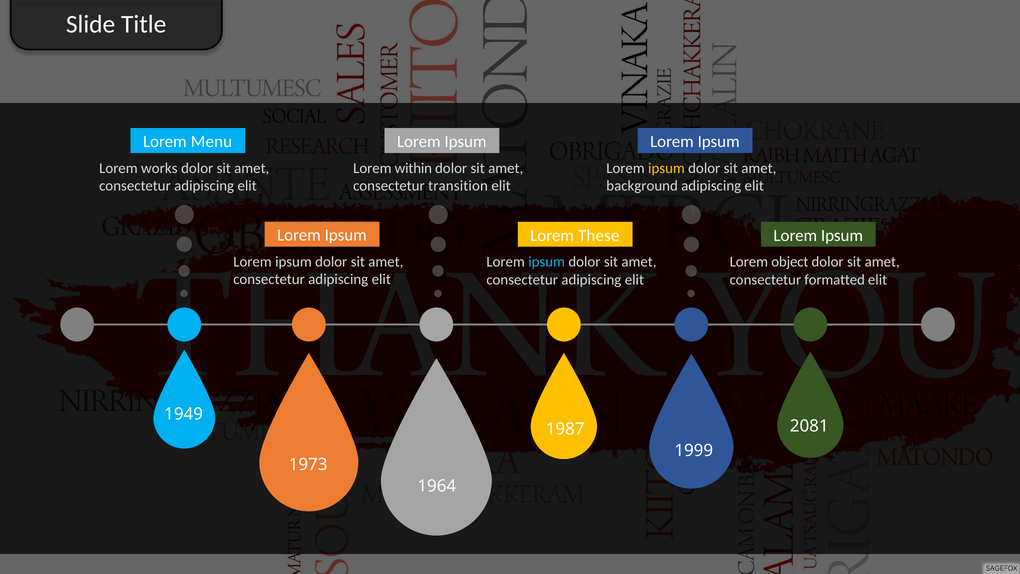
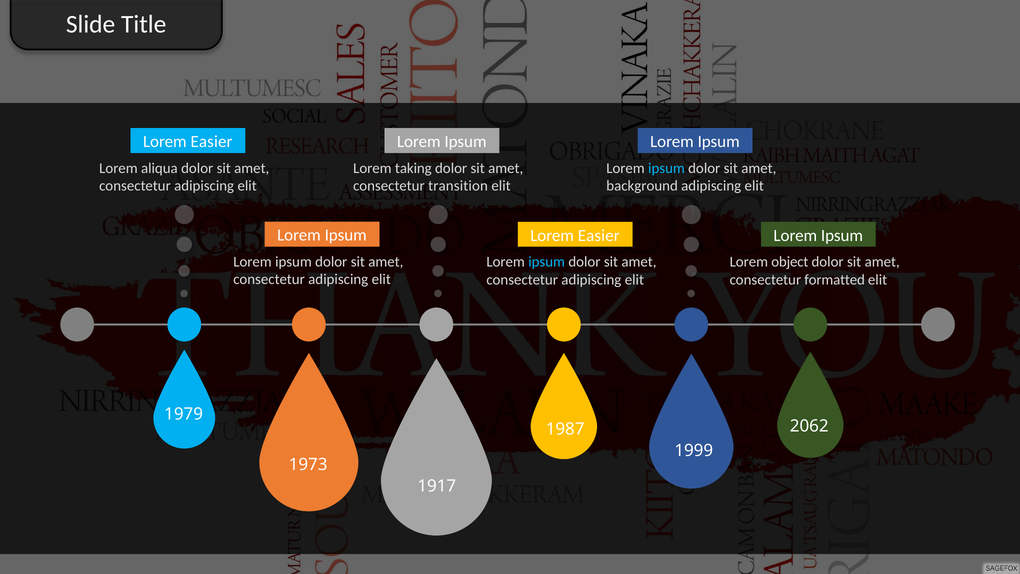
Menu at (212, 142): Menu -> Easier
works: works -> aliqua
within: within -> taking
ipsum at (666, 168) colour: yellow -> light blue
These at (599, 235): These -> Easier
1949: 1949 -> 1979
2081: 2081 -> 2062
1964: 1964 -> 1917
